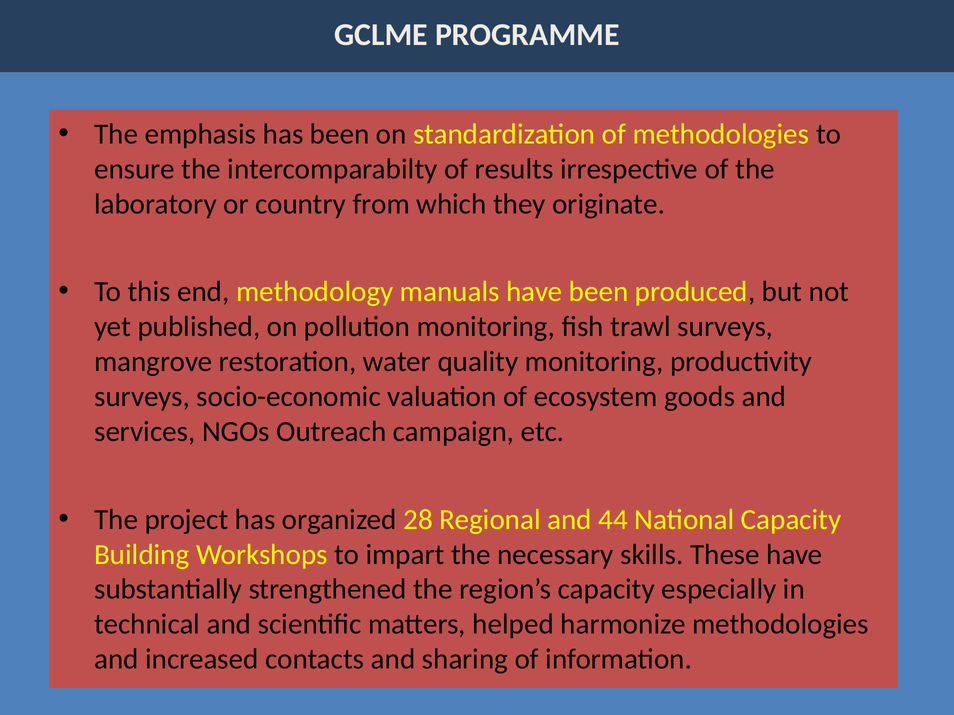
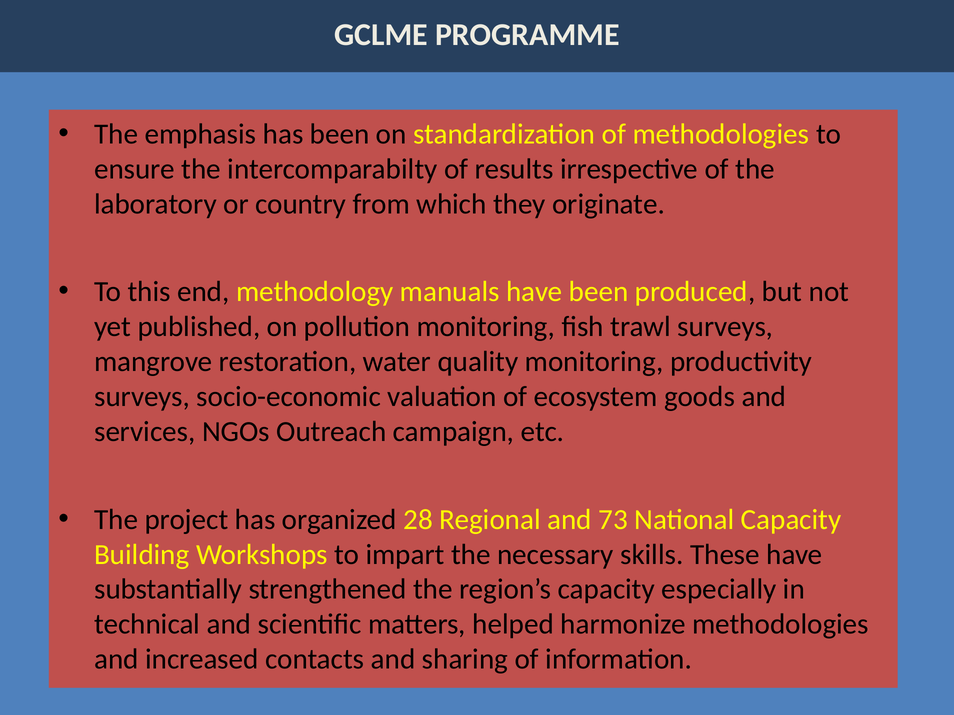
44: 44 -> 73
